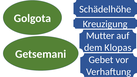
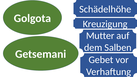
Klopas: Klopas -> Salben
